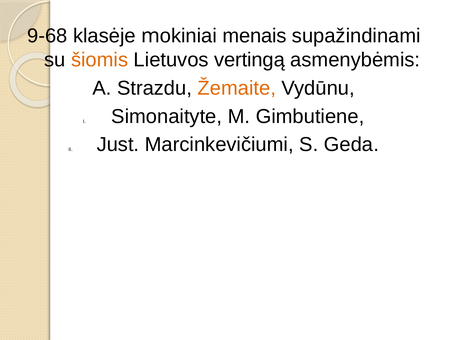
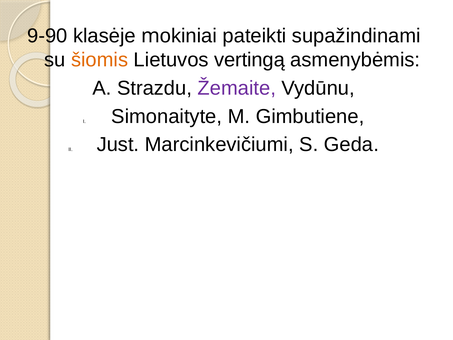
9-68: 9-68 -> 9-90
menais: menais -> pateikti
Žemaite colour: orange -> purple
